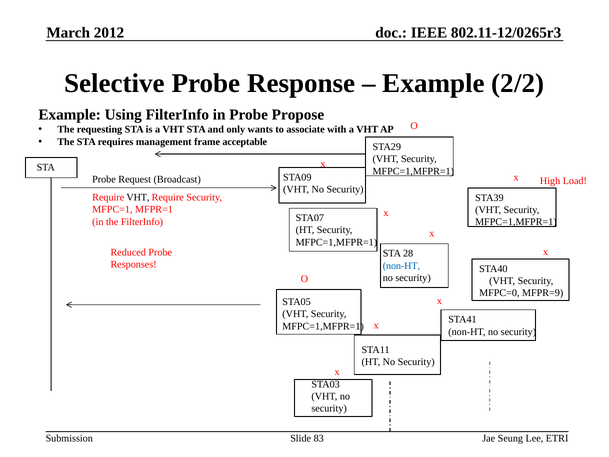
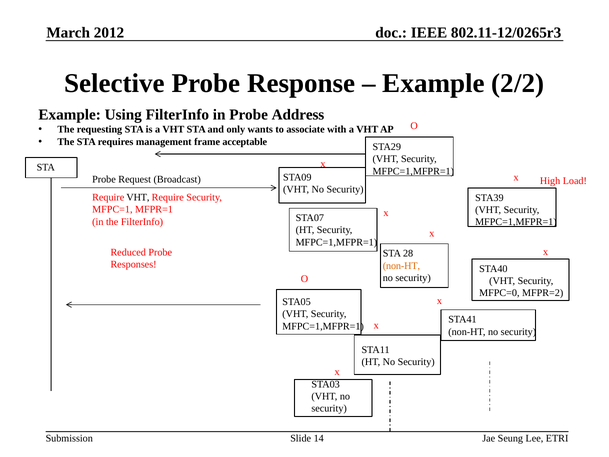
Propose: Propose -> Address
non-HT at (401, 266) colour: blue -> orange
MFPR=9: MFPR=9 -> MFPR=2
83: 83 -> 14
